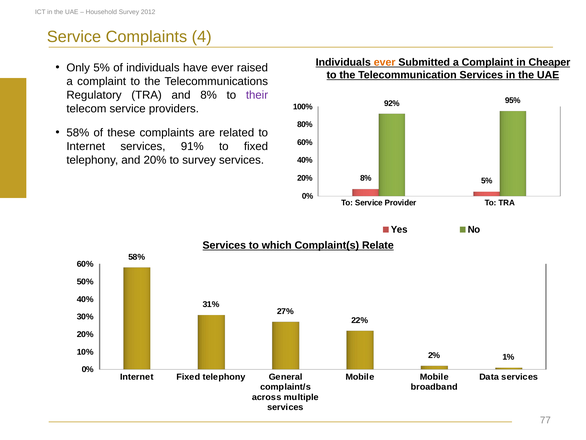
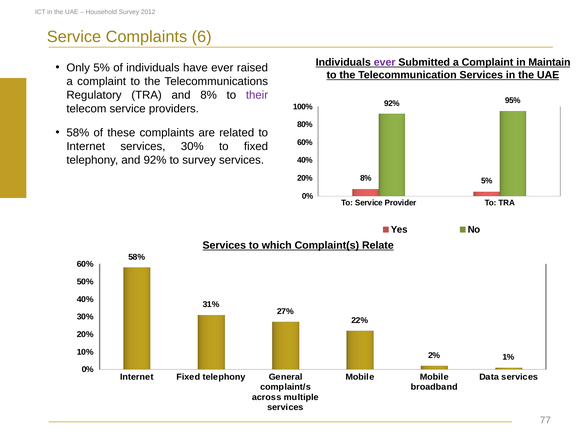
4: 4 -> 6
ever at (385, 62) colour: orange -> purple
Cheaper: Cheaper -> Maintain
services 91%: 91% -> 30%
and 20%: 20% -> 92%
